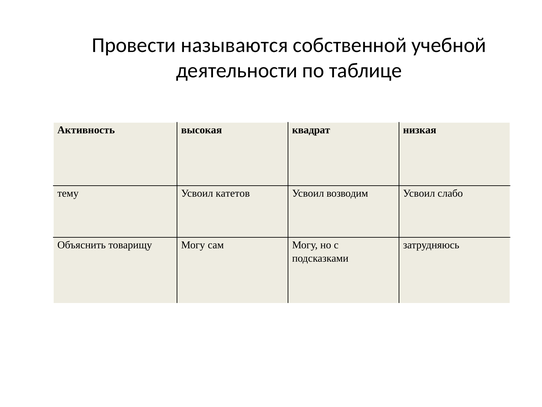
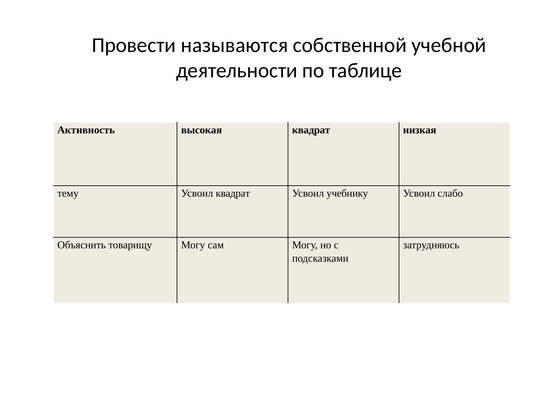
Усвоил катетов: катетов -> квадрат
возводим: возводим -> учебнику
